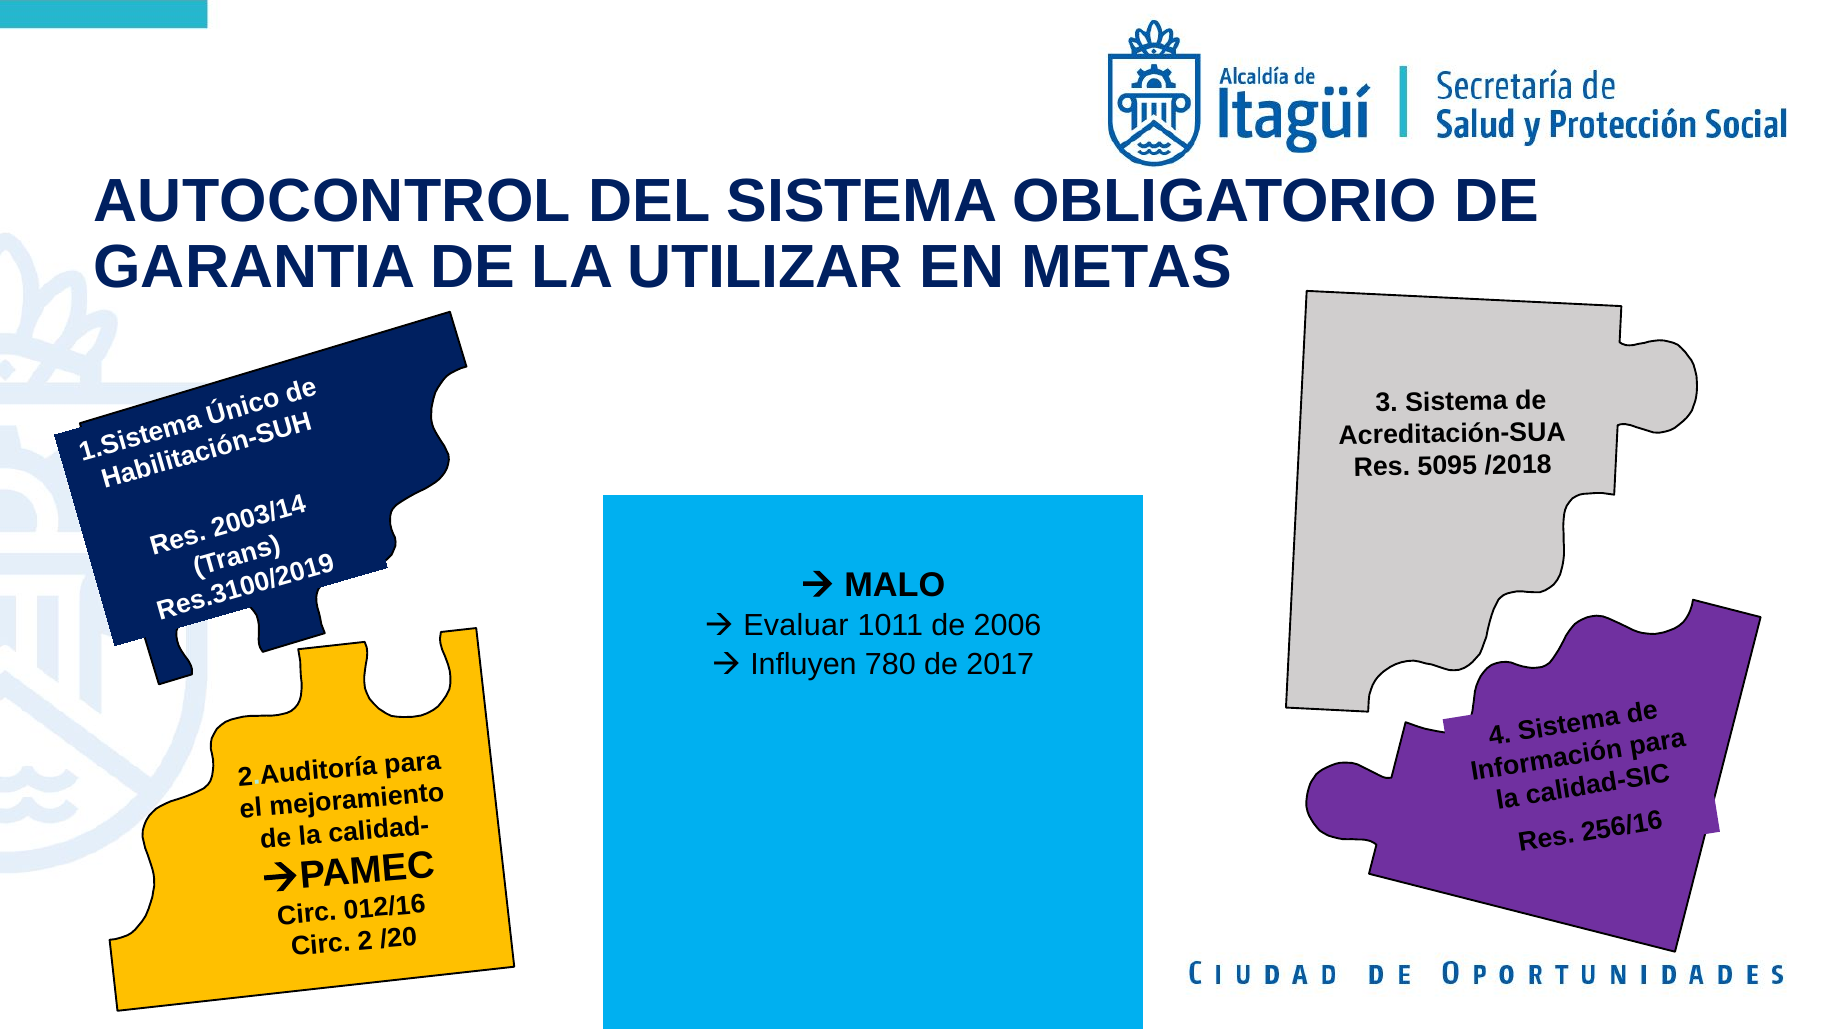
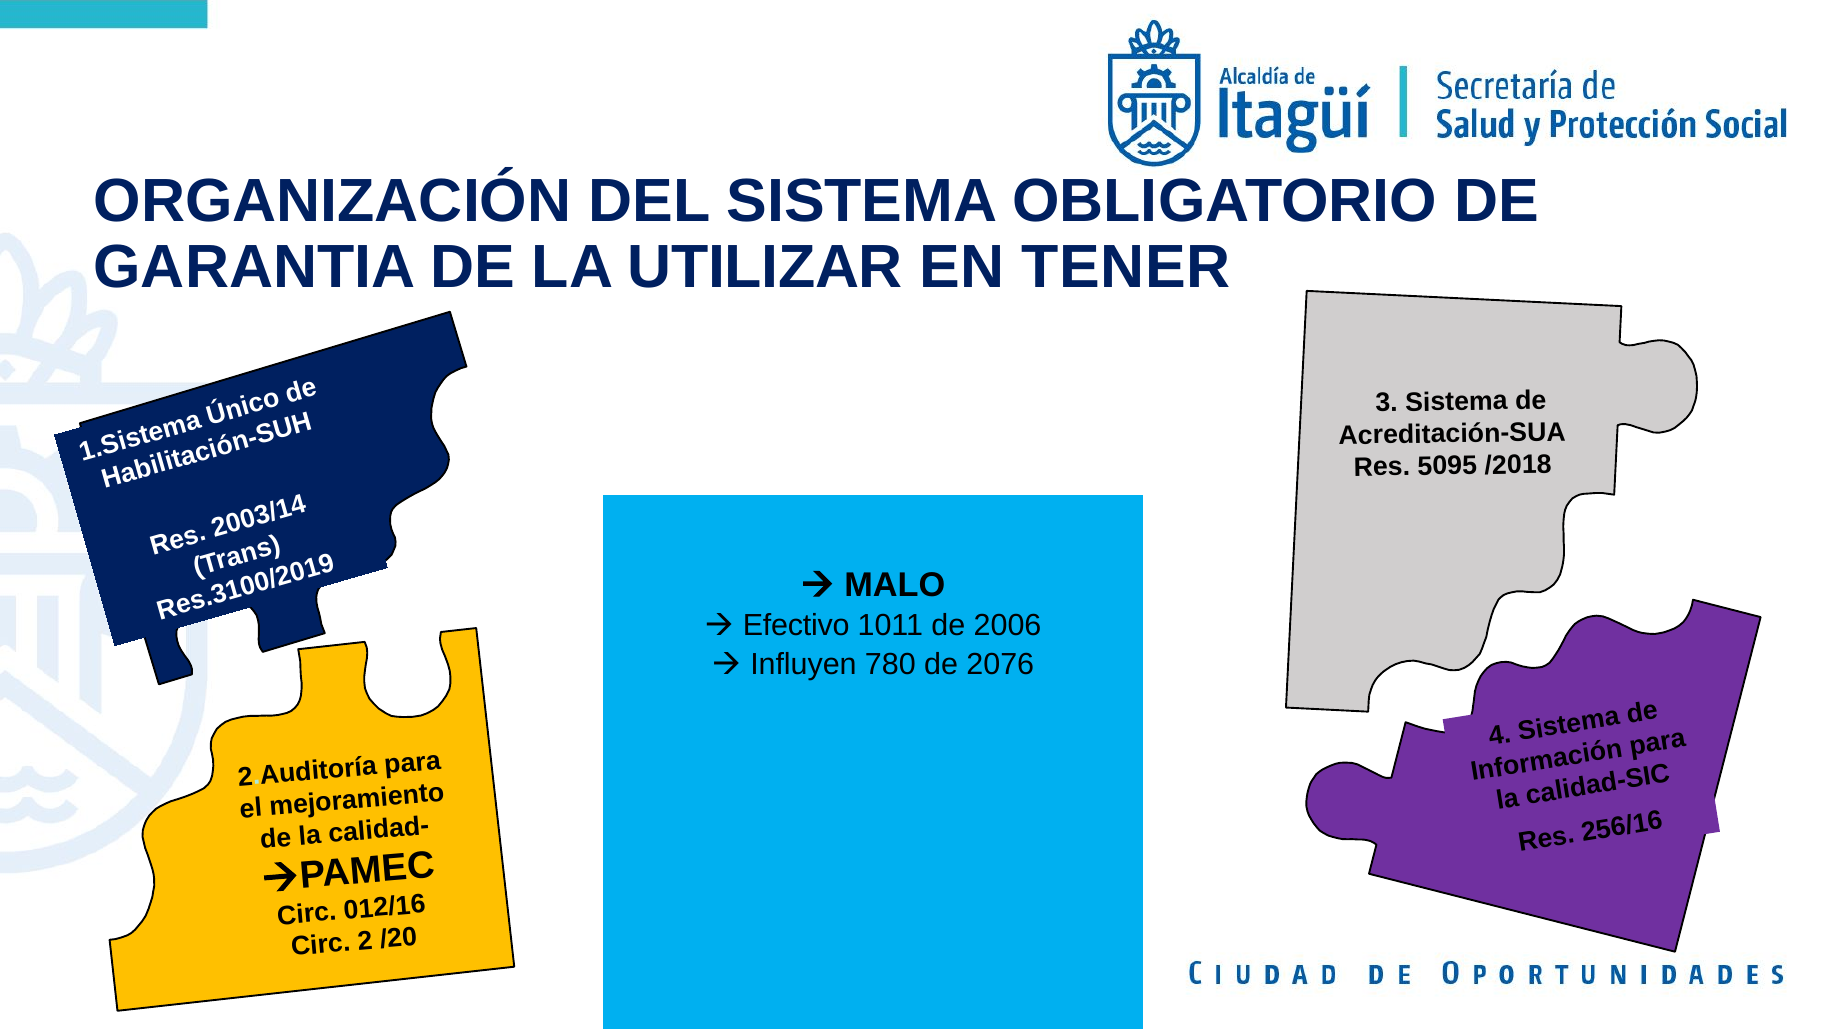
AUTOCONTROL: AUTOCONTROL -> ORGANIZACIÓN
METAS: METAS -> TENER
Evaluar: Evaluar -> Efectivo
2017: 2017 -> 2076
